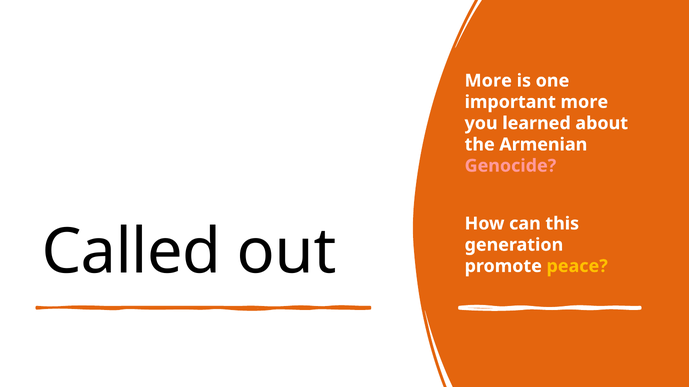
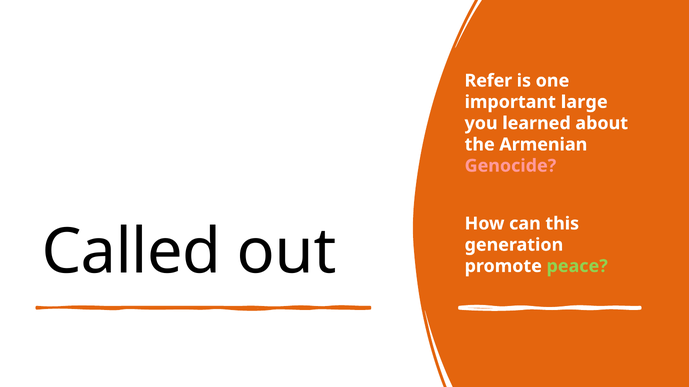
More at (488, 81): More -> Refer
important more: more -> large
peace colour: yellow -> light green
